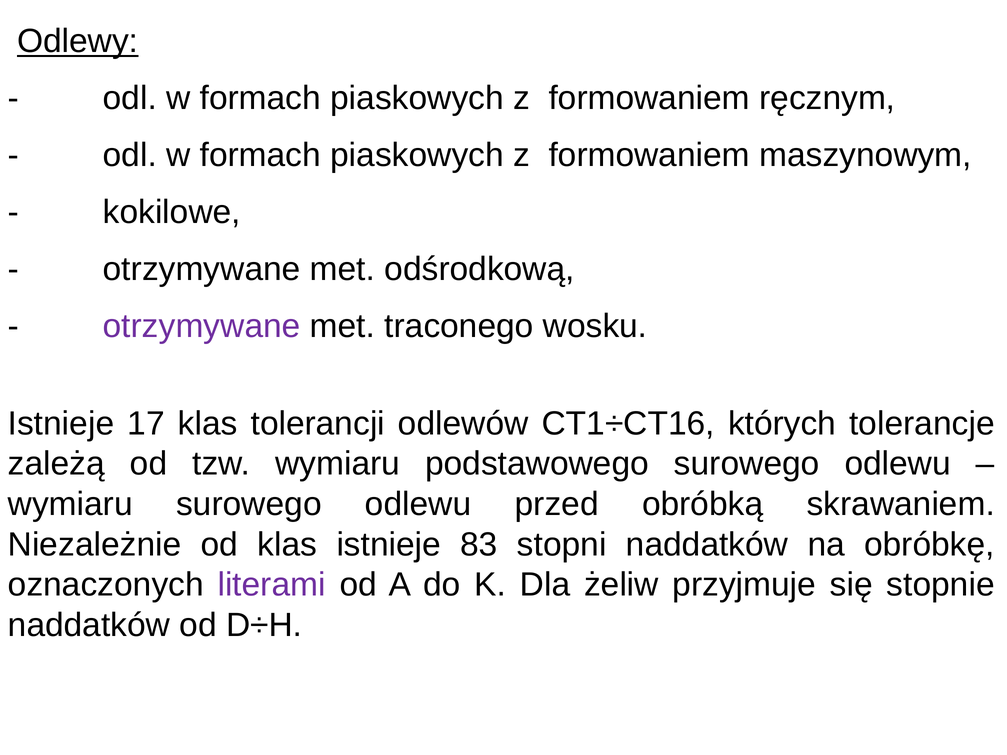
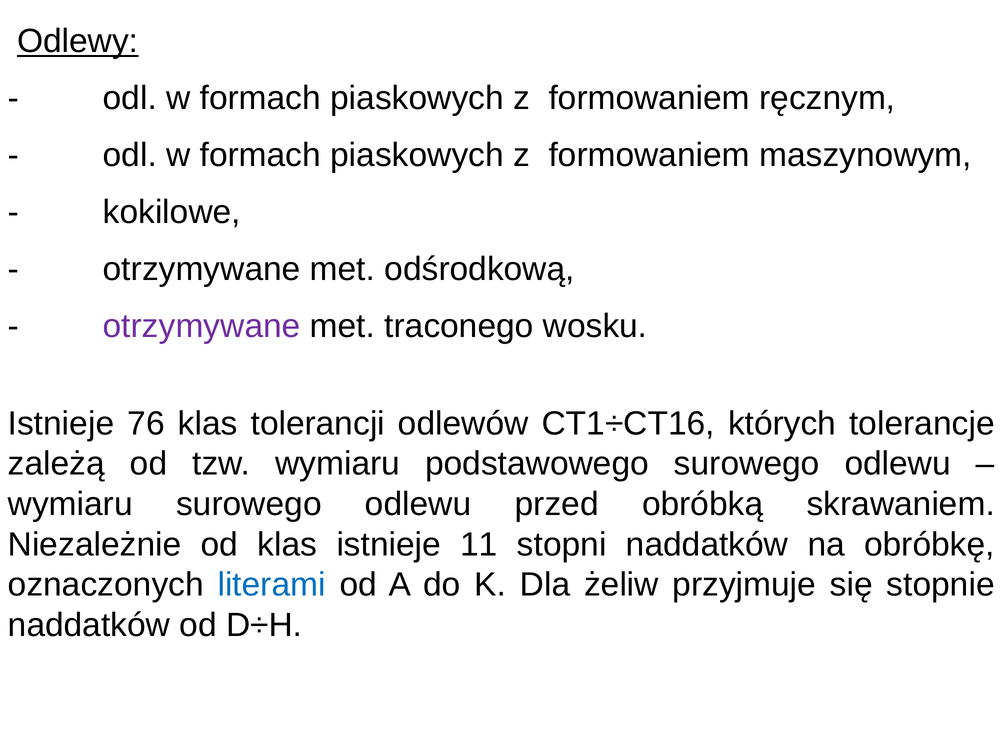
17: 17 -> 76
83: 83 -> 11
literami colour: purple -> blue
